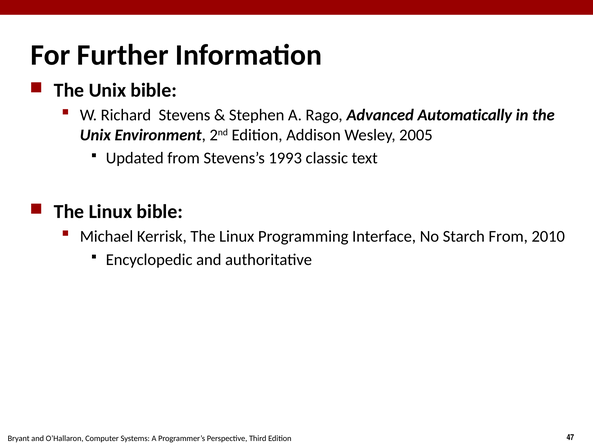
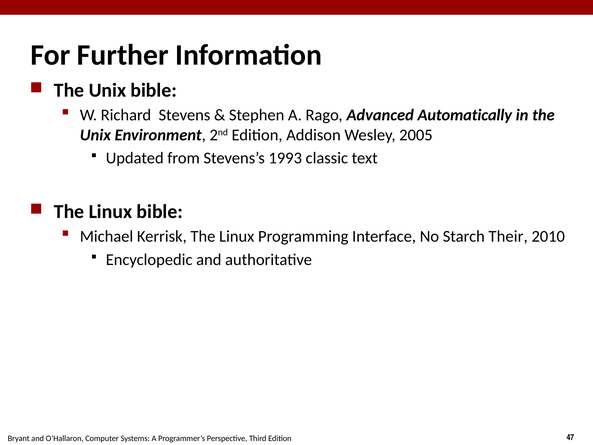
Starch From: From -> Their
